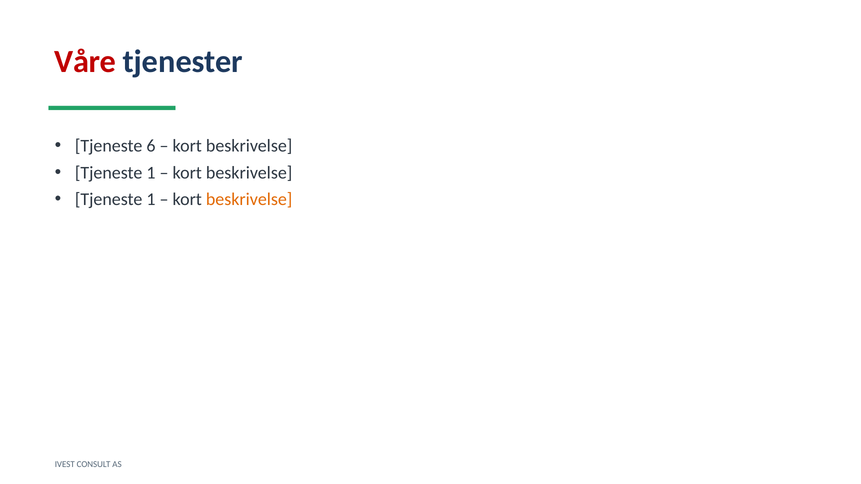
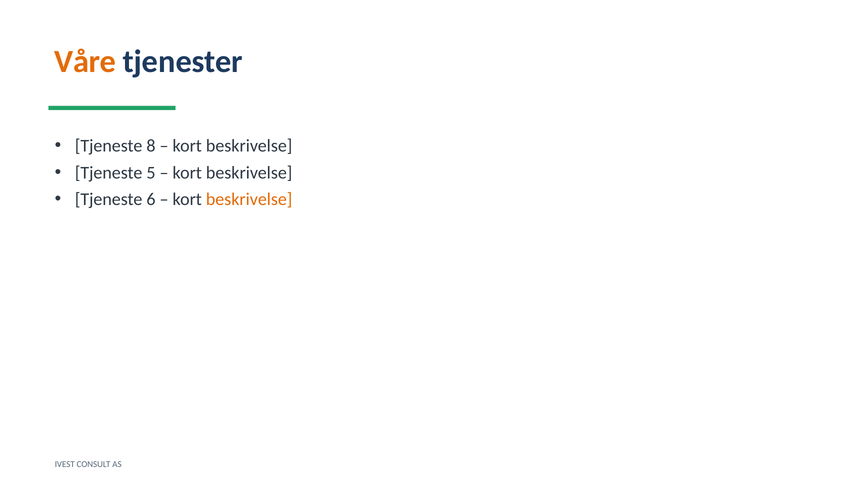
Våre colour: red -> orange
6: 6 -> 8
1 at (151, 173): 1 -> 5
1 at (151, 200): 1 -> 6
